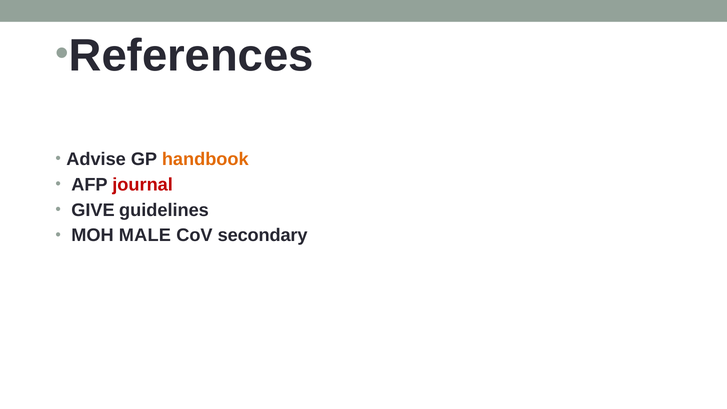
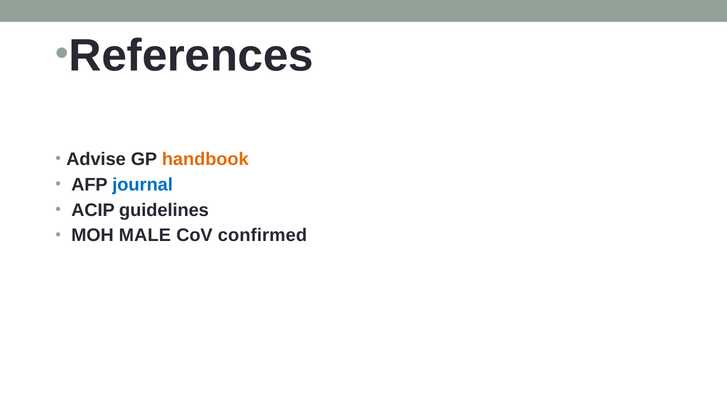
journal colour: red -> blue
GIVE: GIVE -> ACIP
secondary: secondary -> confirmed
